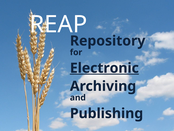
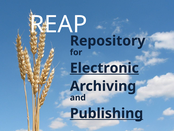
Publishing underline: none -> present
